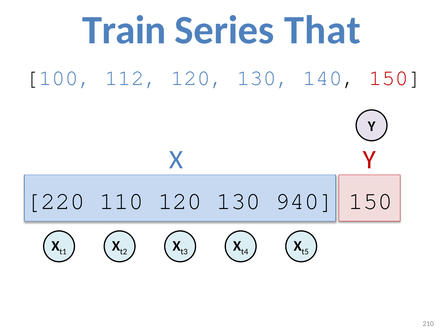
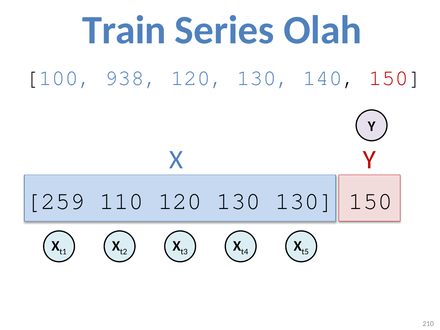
That: That -> Olah
112: 112 -> 938
220: 220 -> 259
130 940: 940 -> 130
